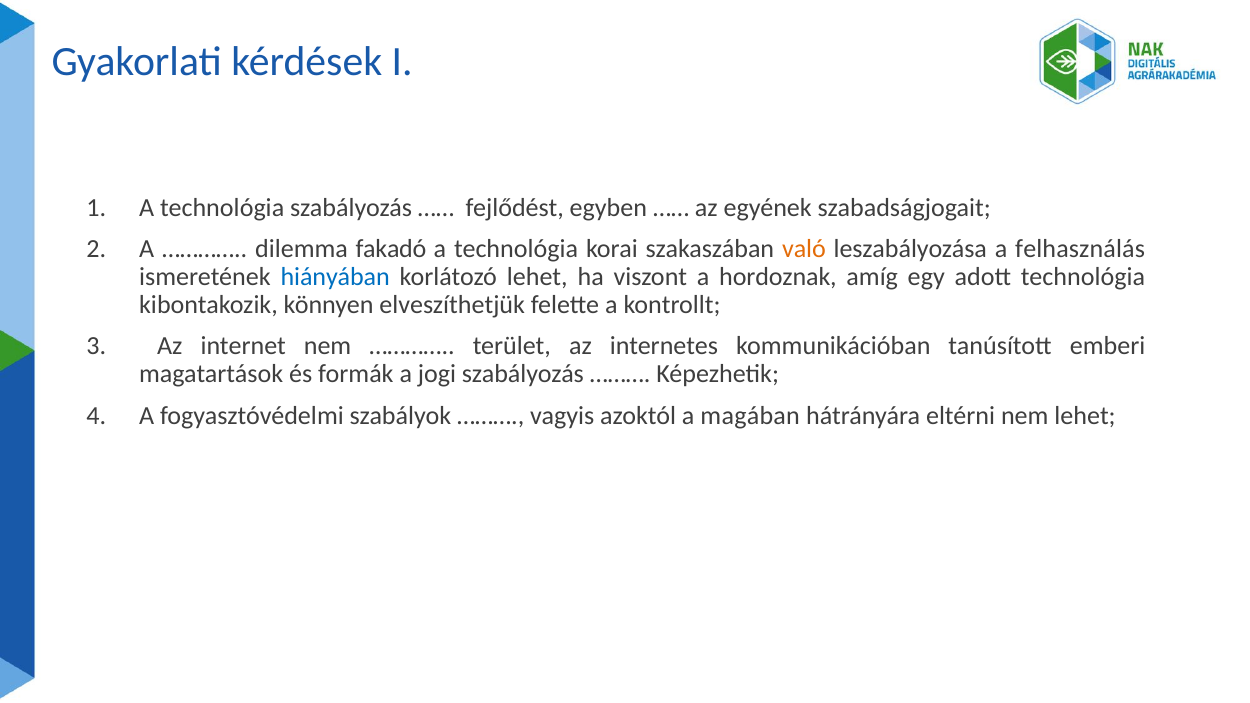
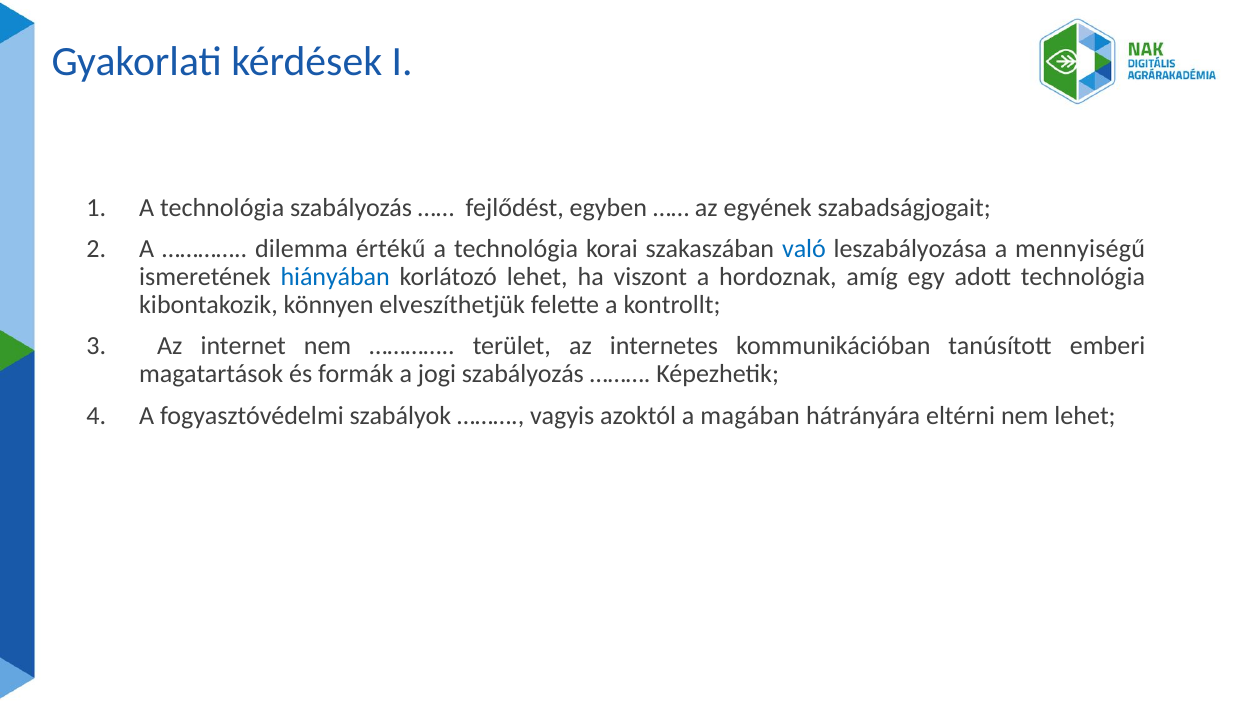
fakadó: fakadó -> értékű
való colour: orange -> blue
felhasználás: felhasználás -> mennyiségű
